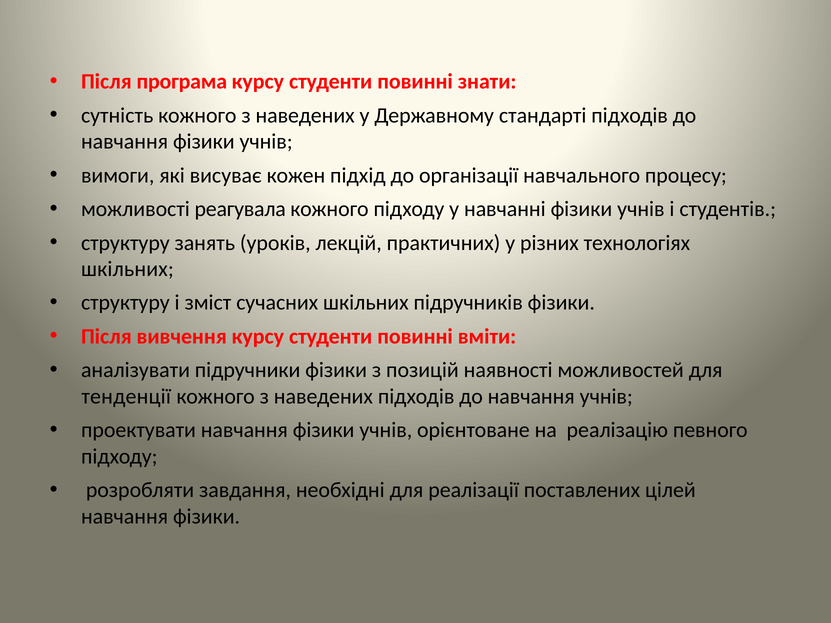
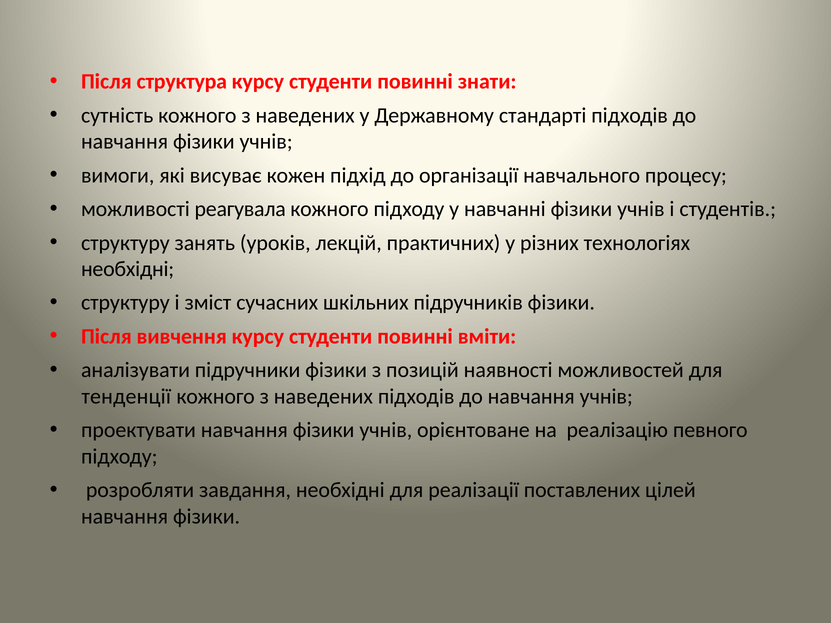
програма: програма -> структура
шкільних at (127, 269): шкільних -> необхідні
